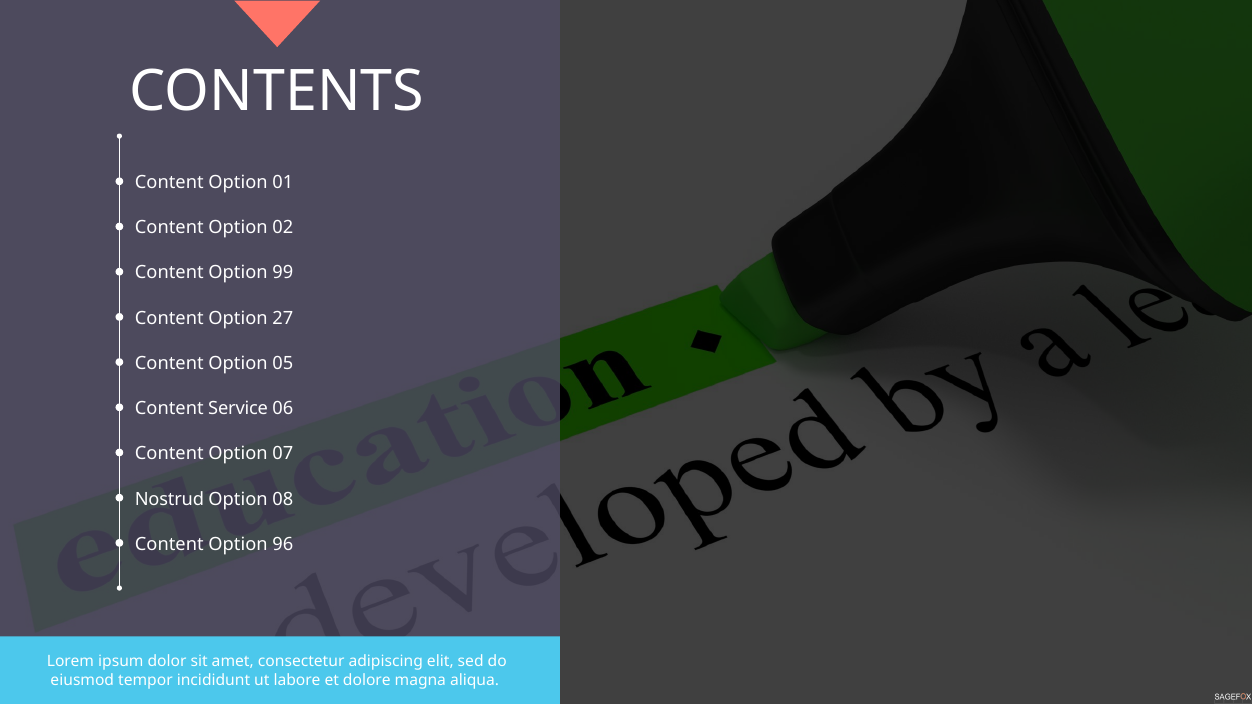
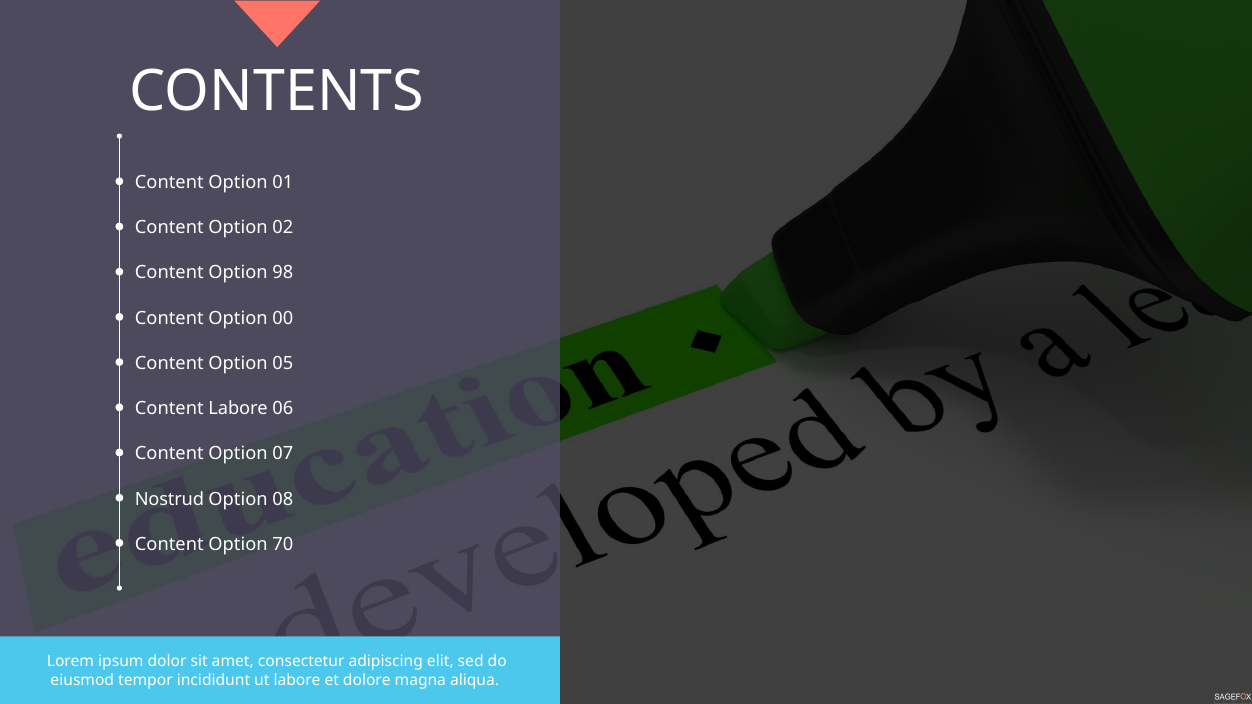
99: 99 -> 98
27: 27 -> 00
Content Service: Service -> Labore
96: 96 -> 70
